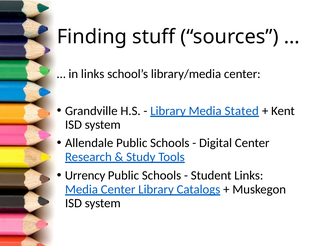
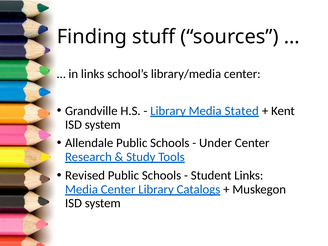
Digital: Digital -> Under
Urrency: Urrency -> Revised
